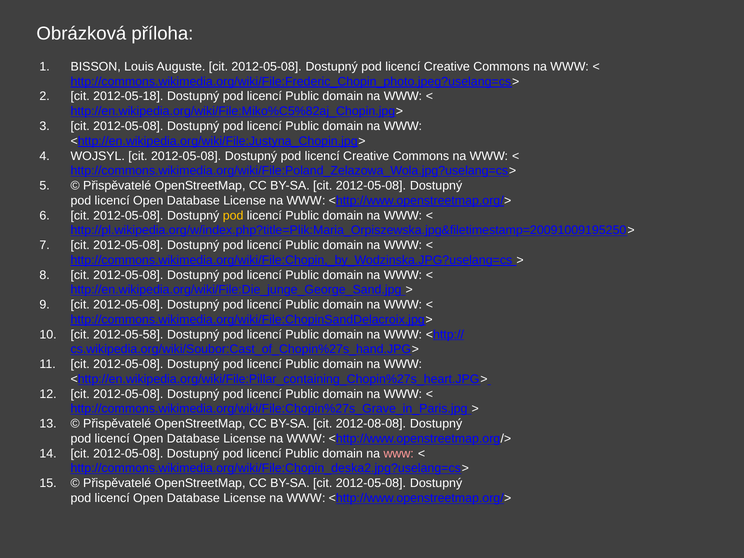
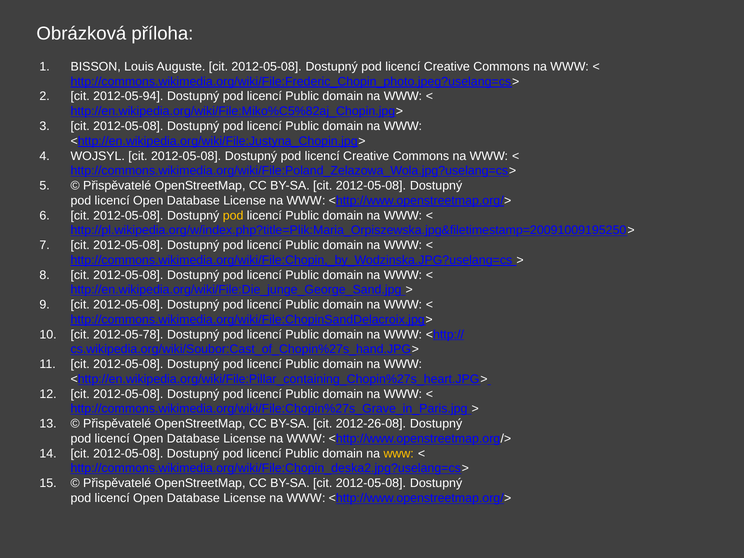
2012-05-18: 2012-05-18 -> 2012-05-94
2012-05-58: 2012-05-58 -> 2012-05-78
2012-08-08: 2012-08-08 -> 2012-26-08
www at (399, 454) colour: pink -> yellow
